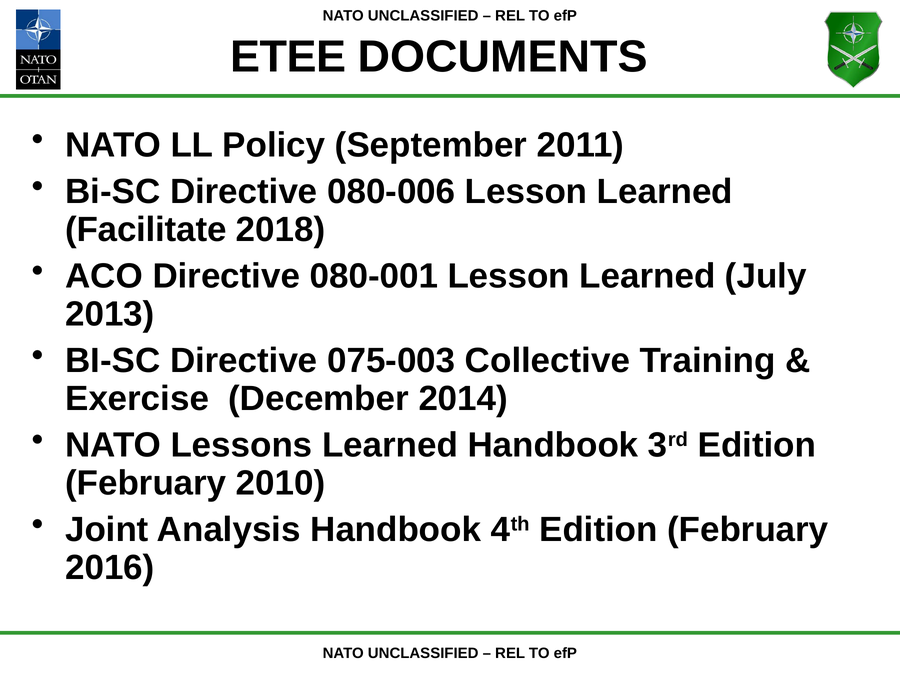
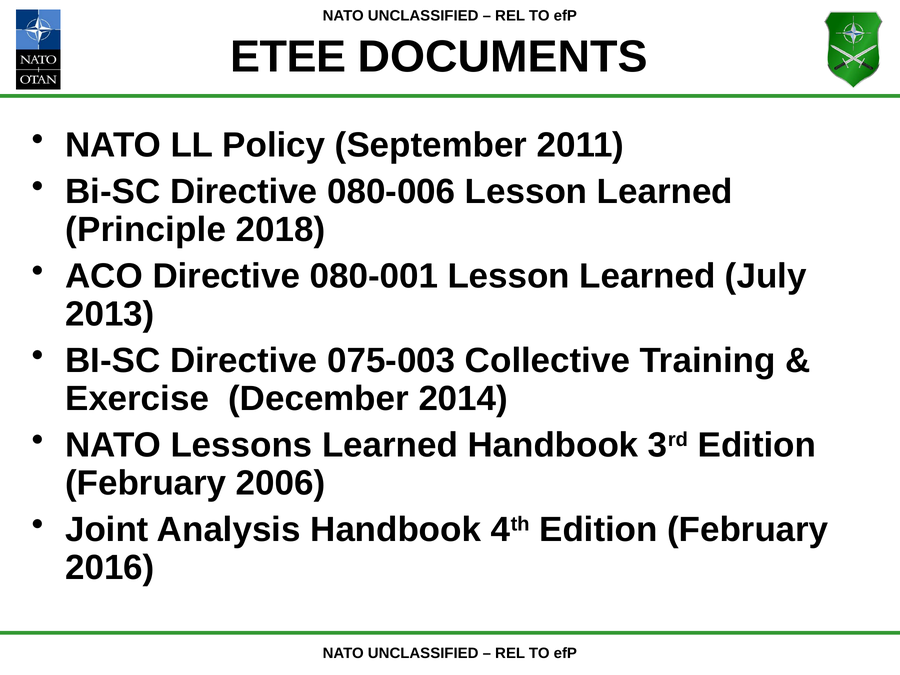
Facilitate: Facilitate -> Principle
2010: 2010 -> 2006
